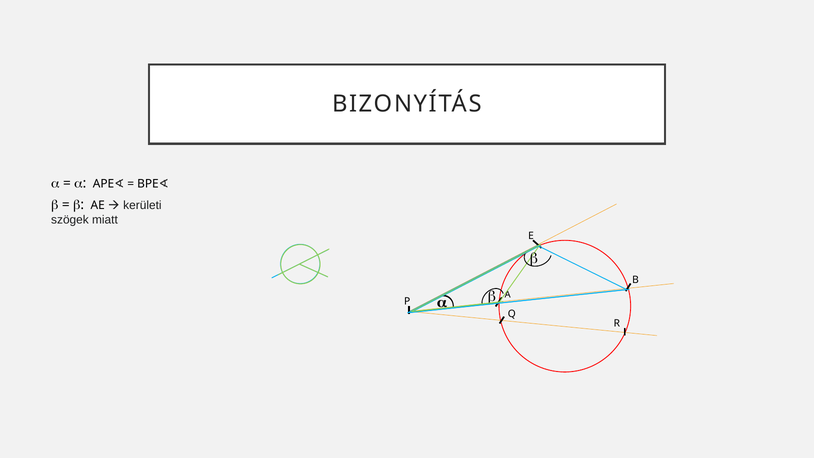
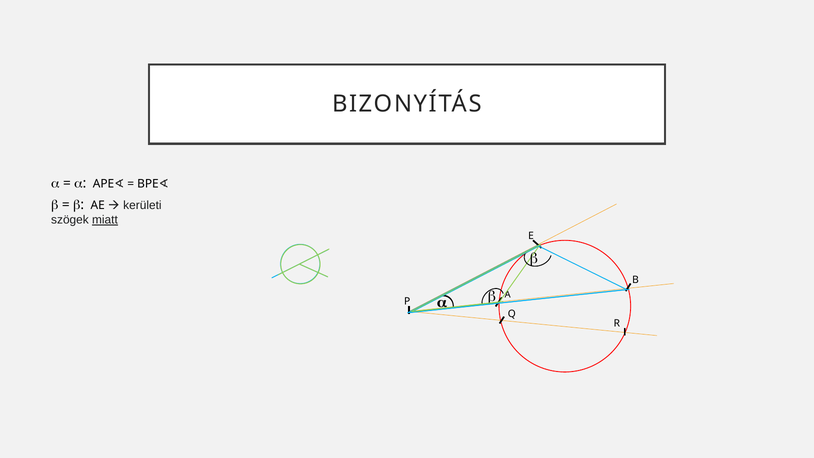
miatt underline: none -> present
